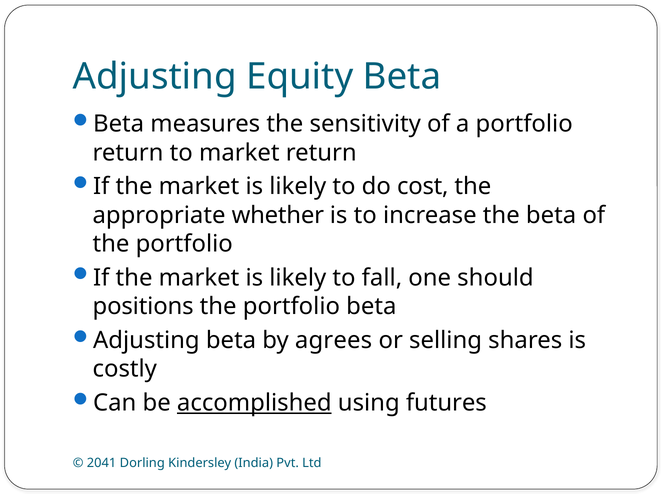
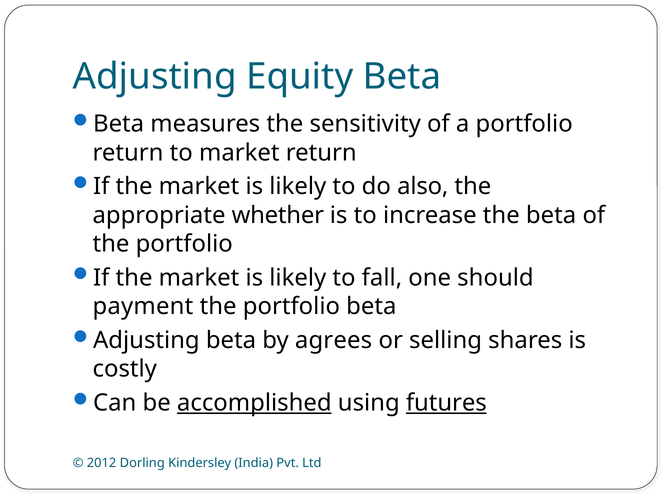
cost: cost -> also
positions: positions -> payment
futures underline: none -> present
2041: 2041 -> 2012
